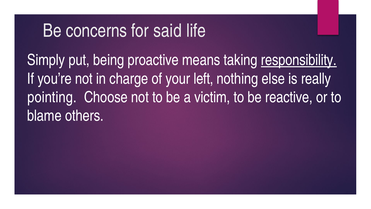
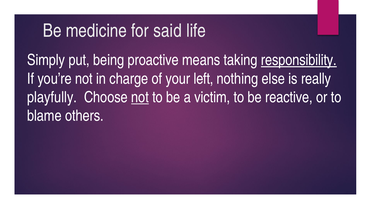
concerns: concerns -> medicine
pointing: pointing -> playfully
not at (140, 97) underline: none -> present
